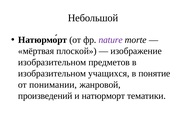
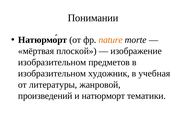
Небольшой: Небольшой -> Понимании
nature colour: purple -> orange
учащихся: учащихся -> художник
понятие: понятие -> учебная
понимании: понимании -> литературы
